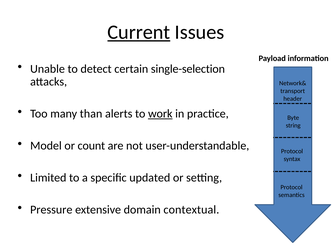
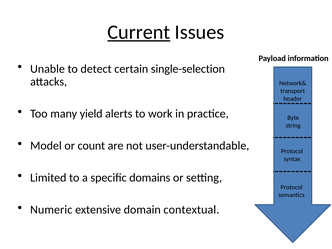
than: than -> yield
work underline: present -> none
updated: updated -> domains
Pressure: Pressure -> Numeric
